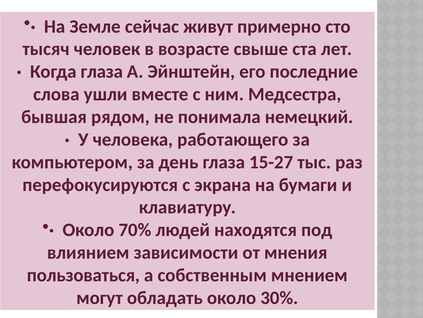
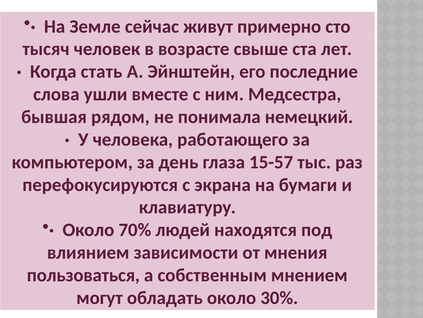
Когда глаза: глаза -> стать
15-27: 15-27 -> 15-57
